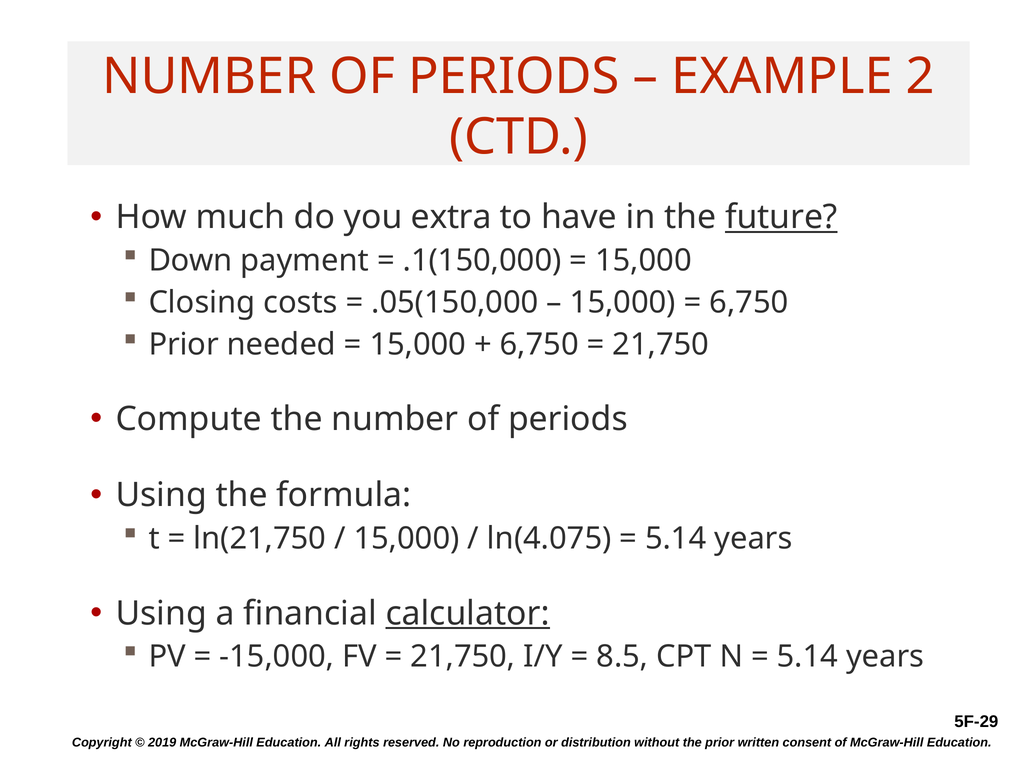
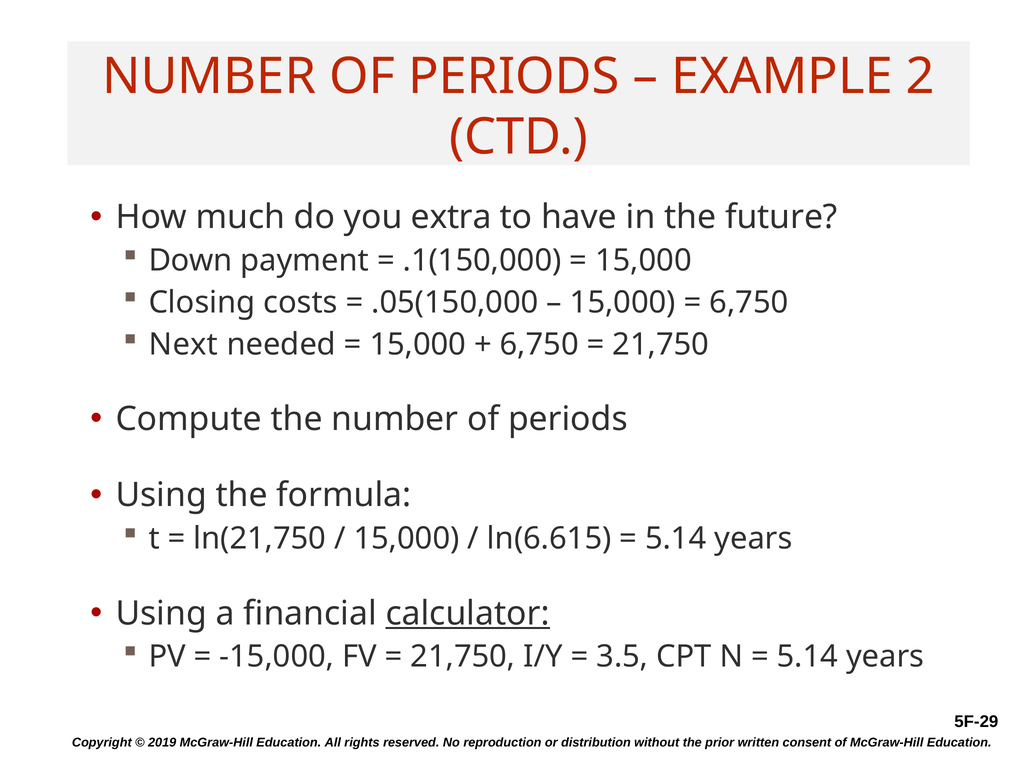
future underline: present -> none
Prior at (184, 344): Prior -> Next
ln(4.075: ln(4.075 -> ln(6.615
8.5: 8.5 -> 3.5
